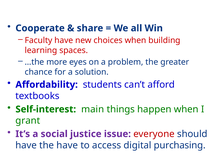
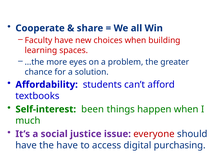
main: main -> been
grant: grant -> much
